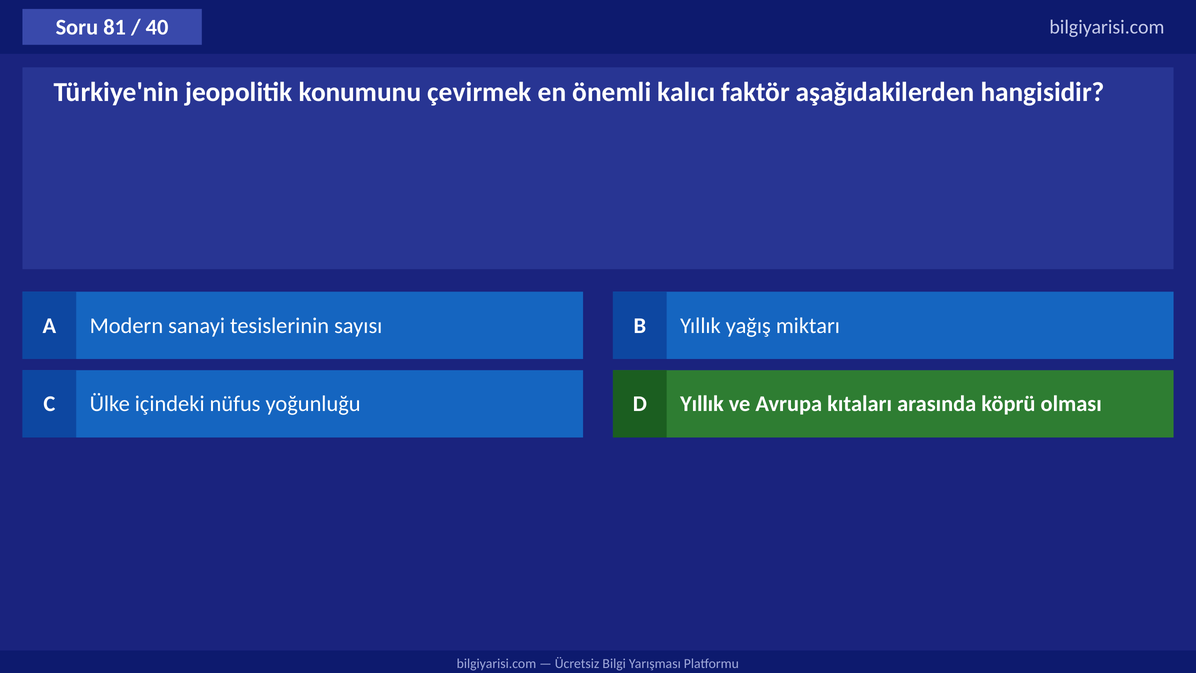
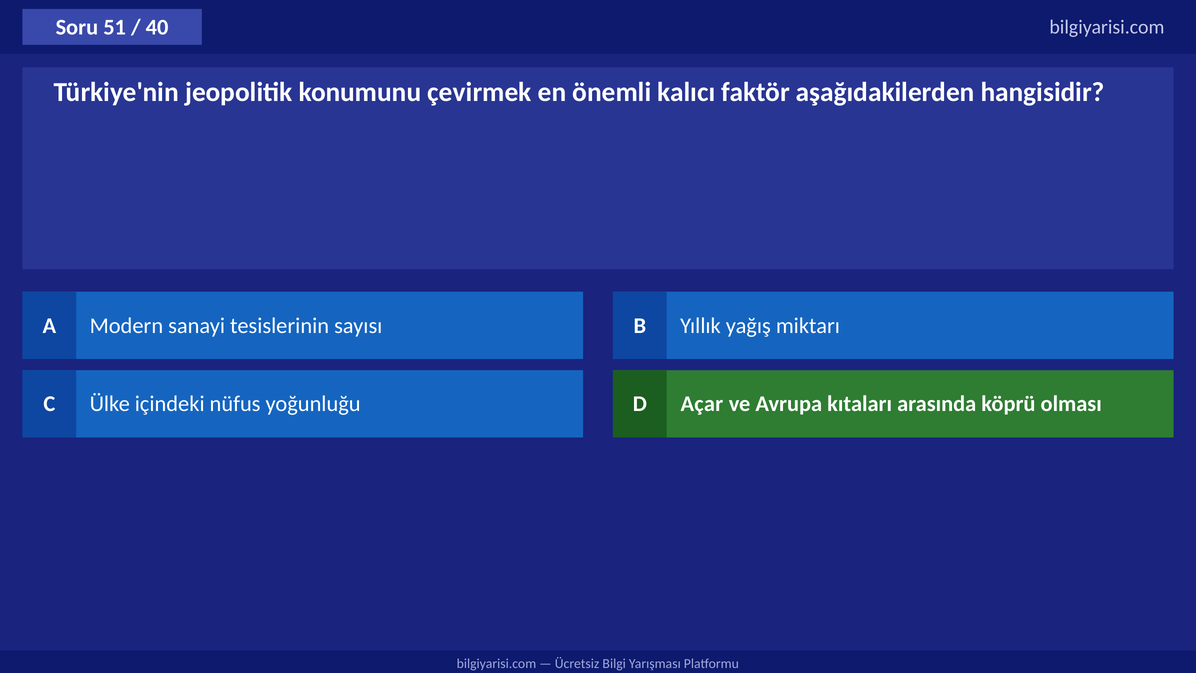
81: 81 -> 51
D Yıllık: Yıllık -> Açar
